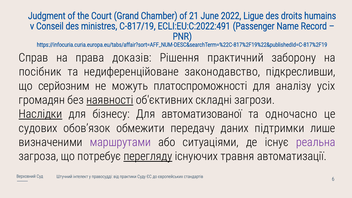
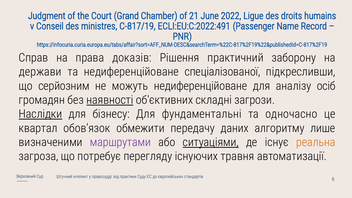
посібник: посібник -> держави
законодавство: законодавство -> спеціалізованої
можуть платоспроможності: платоспроможності -> недиференційоване
усіх: усіх -> осіб
автоматизованої: автоматизованої -> фундаментальні
судових: судових -> квартал
підтримки: підтримки -> алгоритму
ситуаціями underline: none -> present
реальна colour: purple -> orange
перегляду underline: present -> none
